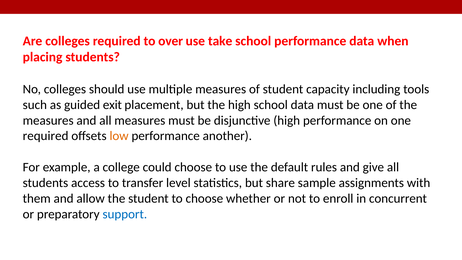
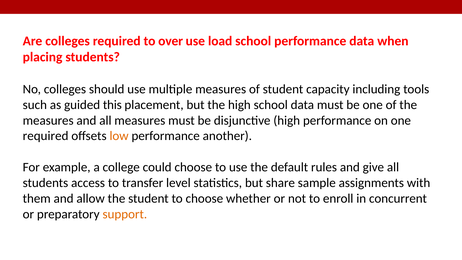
take: take -> load
exit: exit -> this
support colour: blue -> orange
